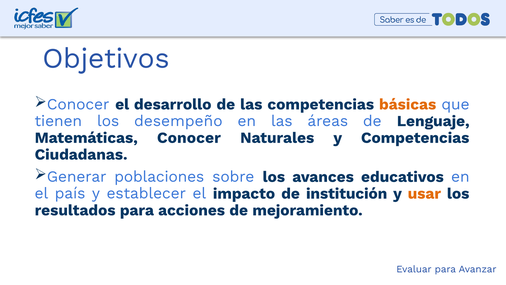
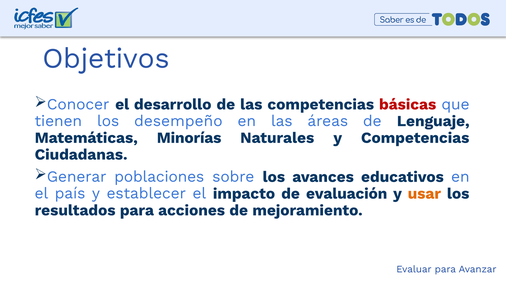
básicas colour: orange -> red
Matemáticas Conocer: Conocer -> Minorías
institución: institución -> evaluación
